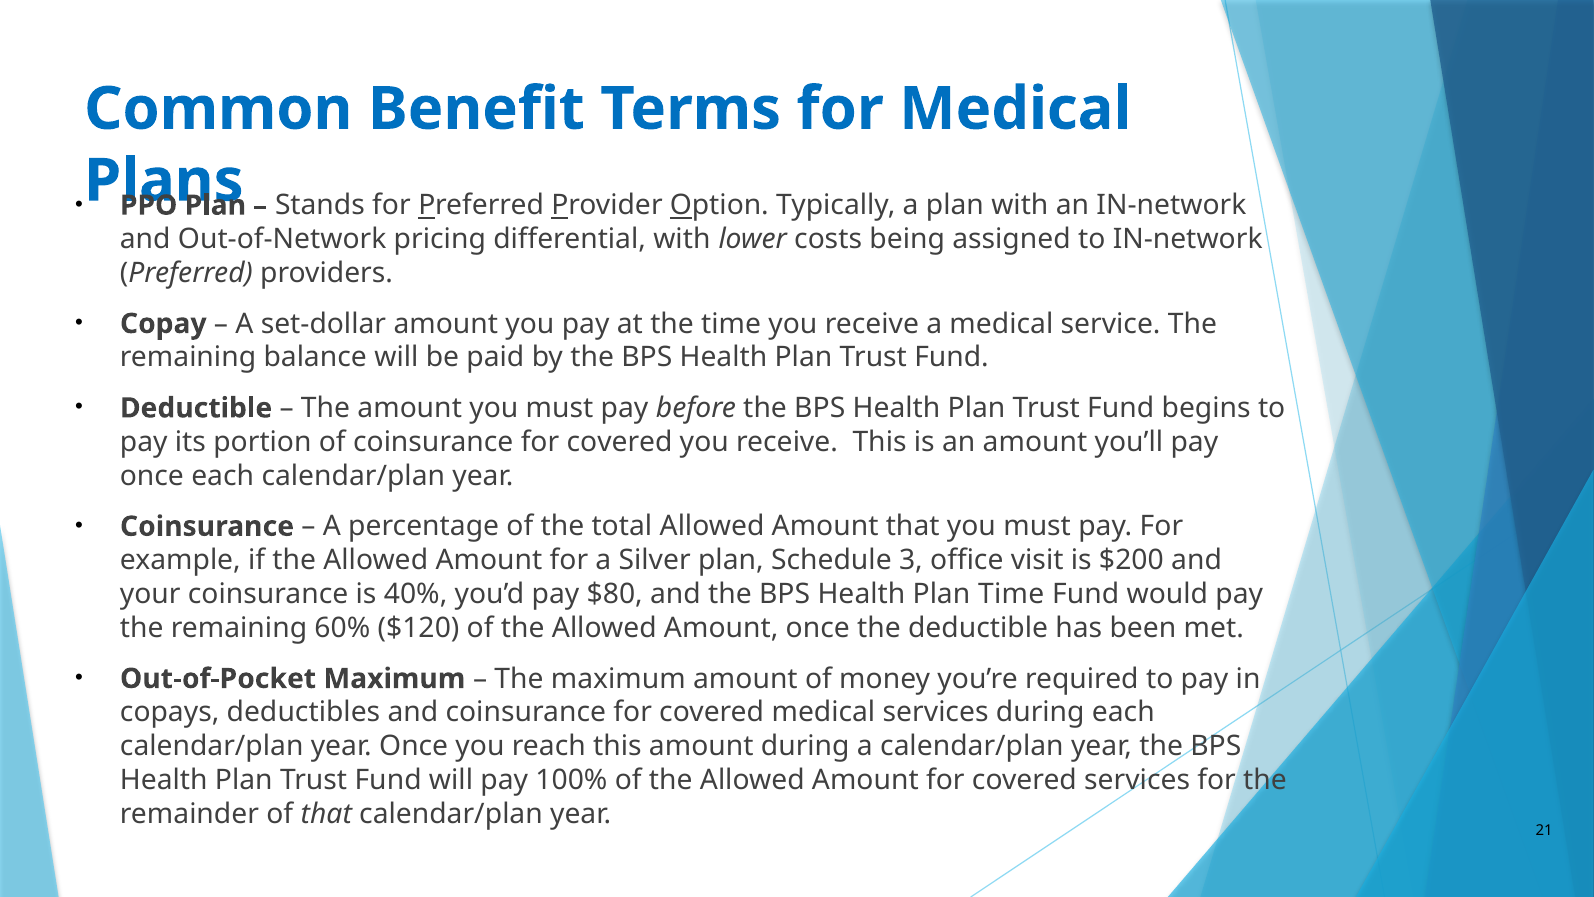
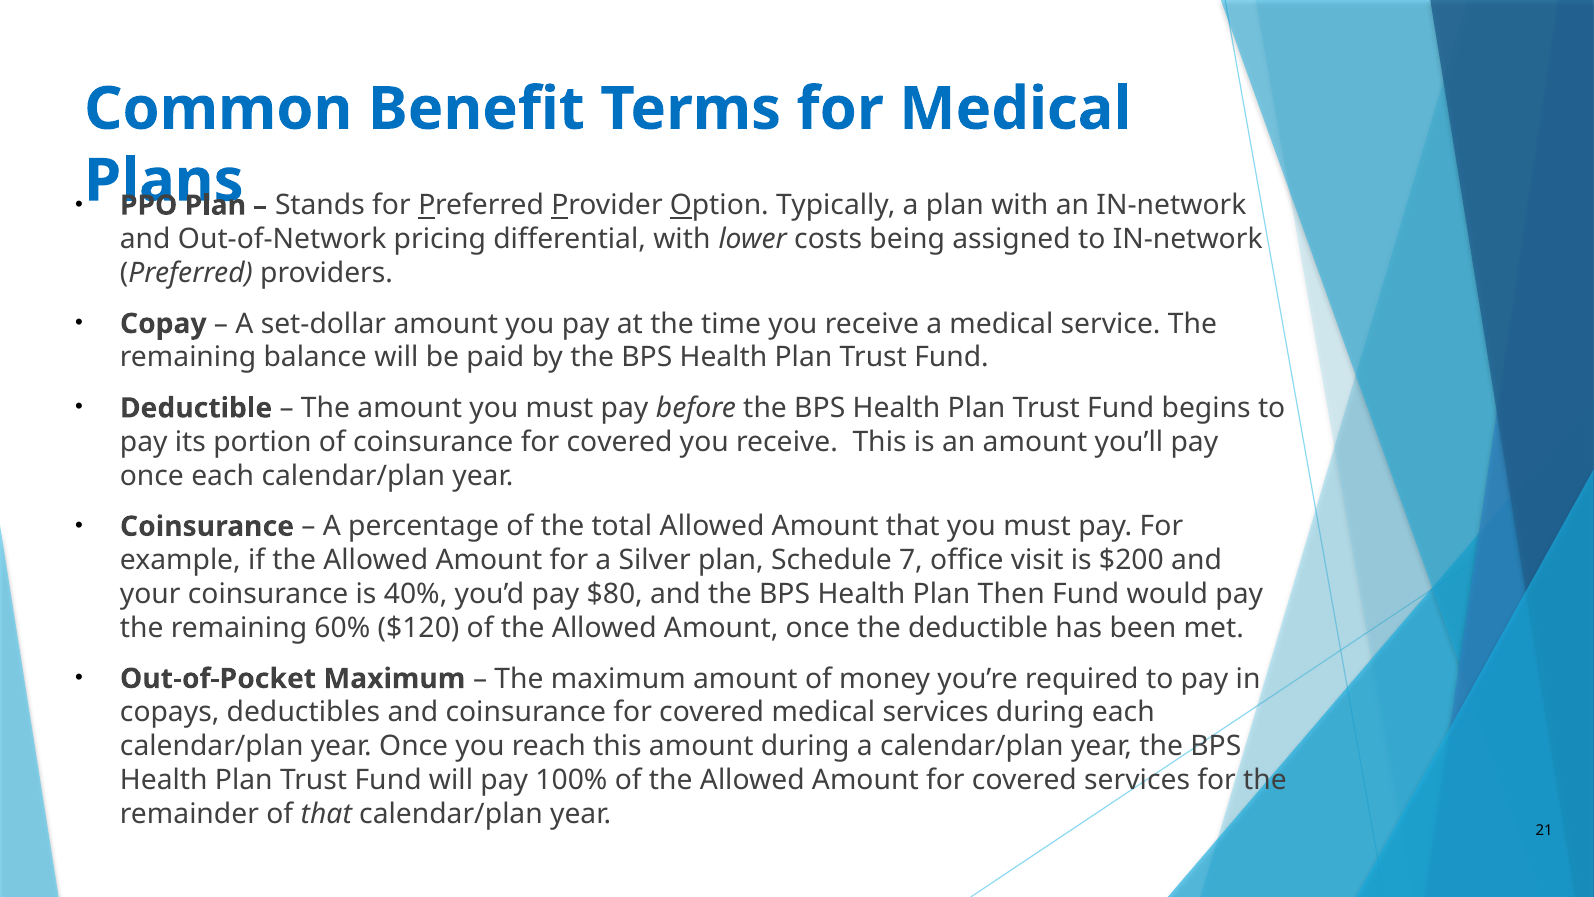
3: 3 -> 7
Plan Time: Time -> Then
